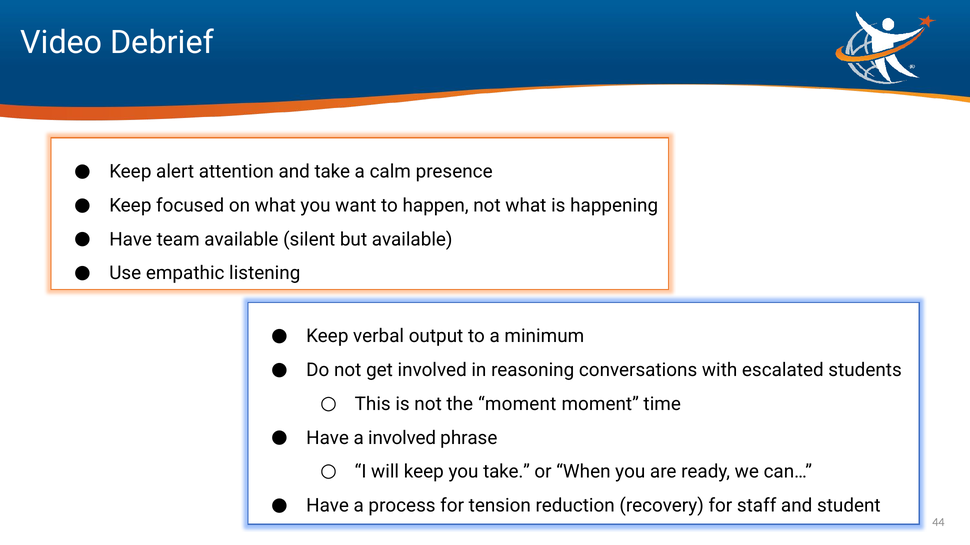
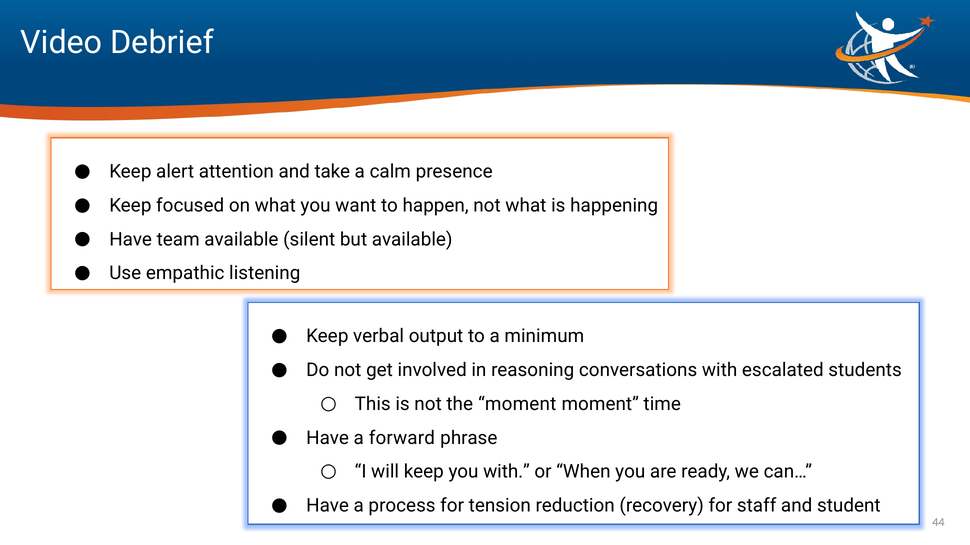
a involved: involved -> forward
you take: take -> with
